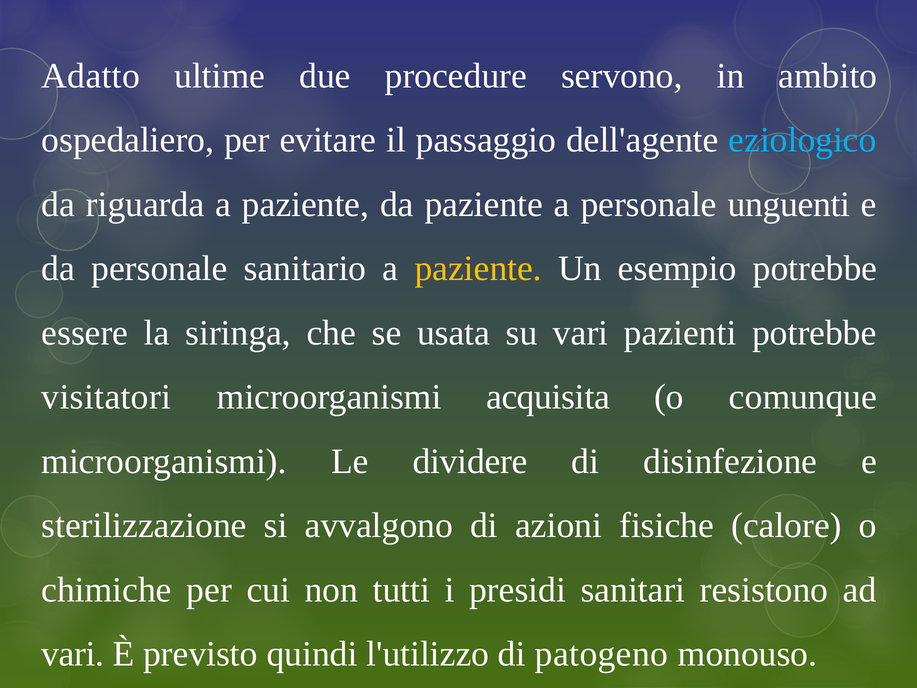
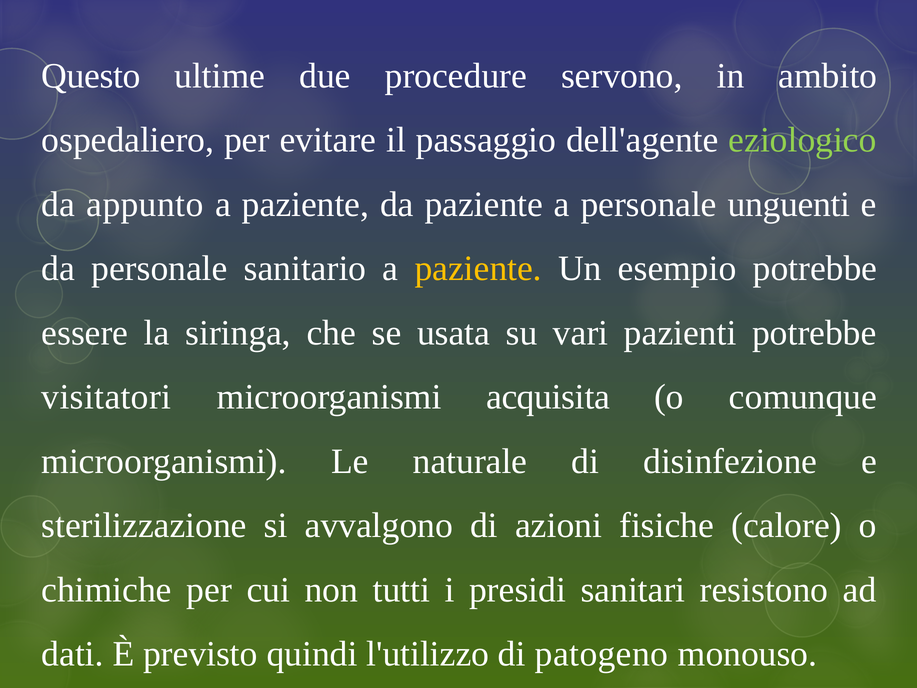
Adatto: Adatto -> Questo
eziologico colour: light blue -> light green
riguarda: riguarda -> appunto
dividere: dividere -> naturale
vari at (73, 654): vari -> dati
